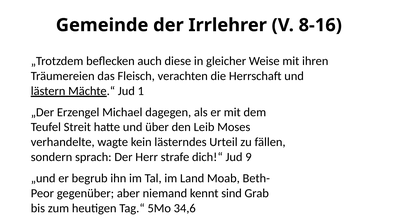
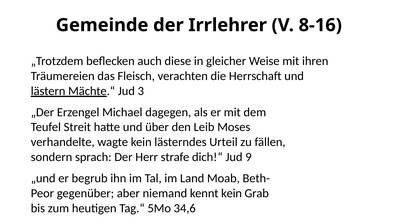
1: 1 -> 3
kennt sind: sind -> kein
